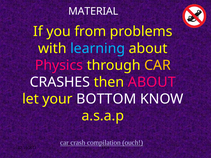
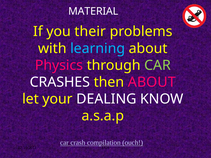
from: from -> their
CAR at (158, 65) colour: yellow -> light green
BOTTOM: BOTTOM -> DEALING
